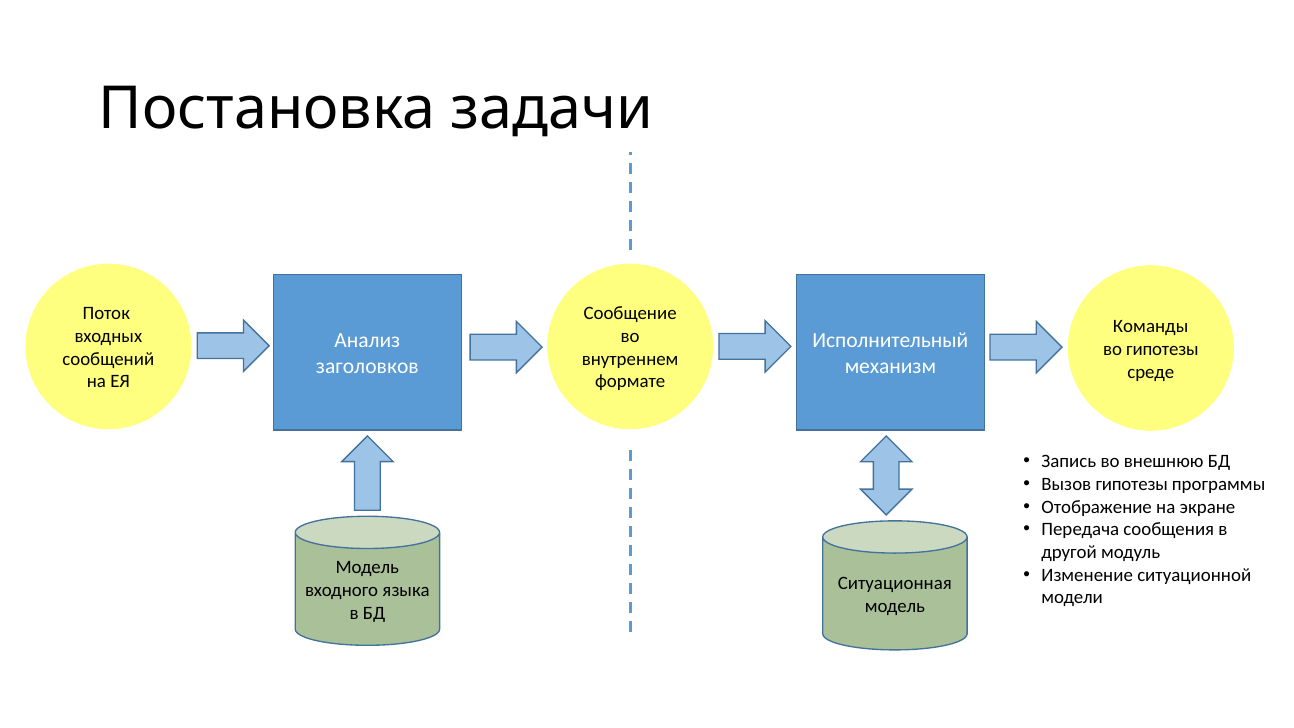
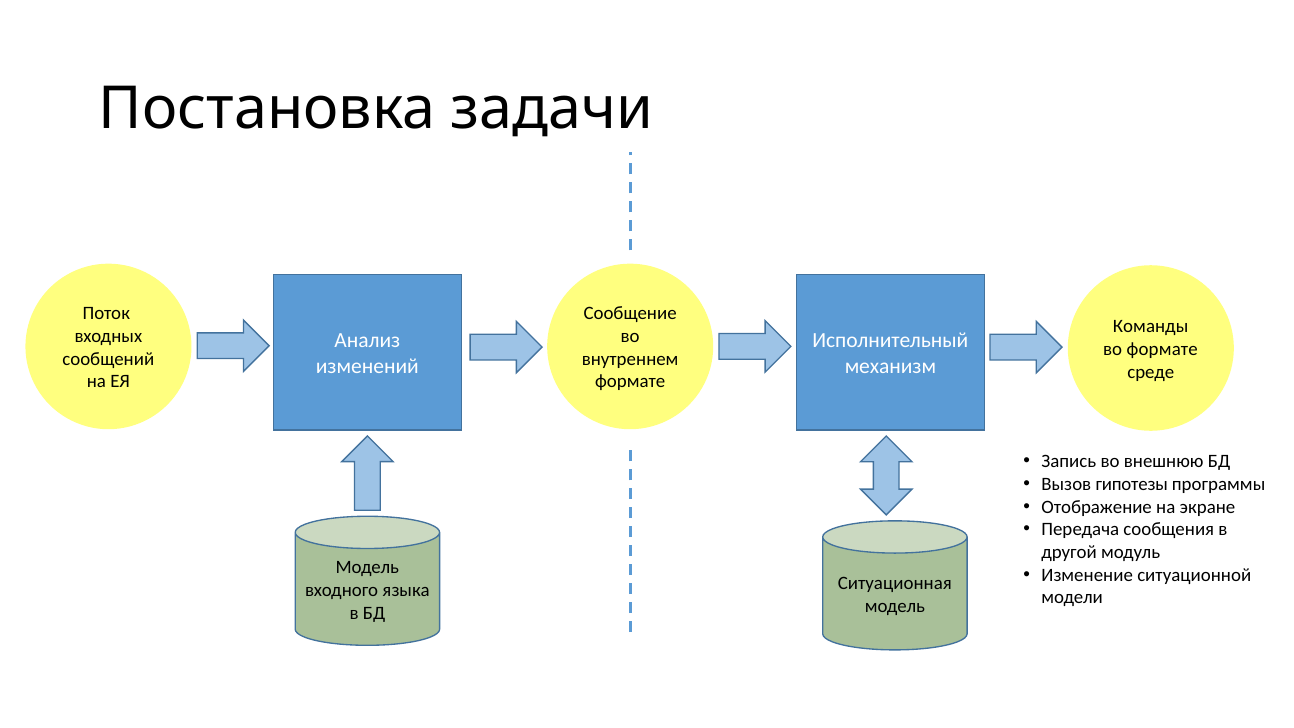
во гипотезы: гипотезы -> формате
заголовков: заголовков -> изменений
